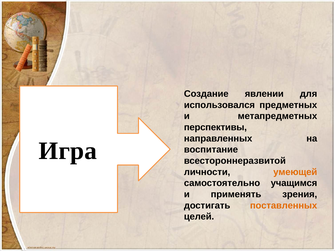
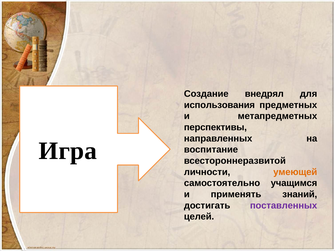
явлении: явлении -> внедрял
использовался: использовался -> использования
зрения: зрения -> знаний
поставленных colour: orange -> purple
